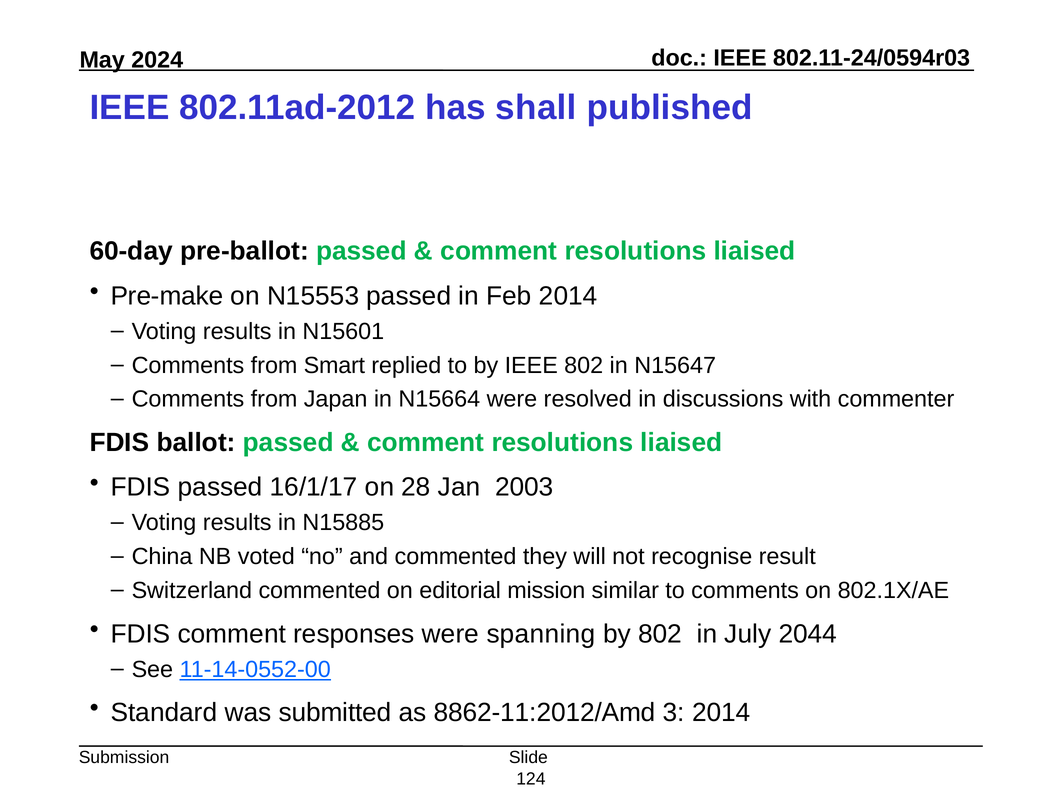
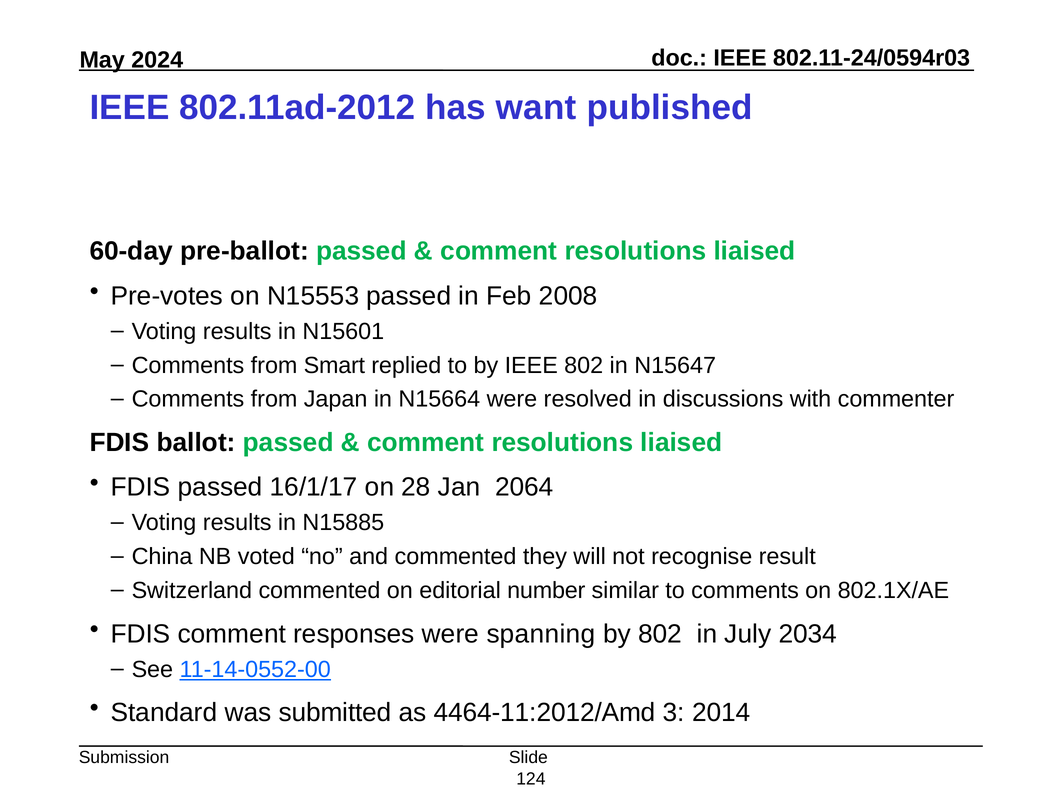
shall: shall -> want
Pre-make: Pre-make -> Pre-votes
Feb 2014: 2014 -> 2008
2003: 2003 -> 2064
mission: mission -> number
2044: 2044 -> 2034
8862-11:2012/Amd: 8862-11:2012/Amd -> 4464-11:2012/Amd
